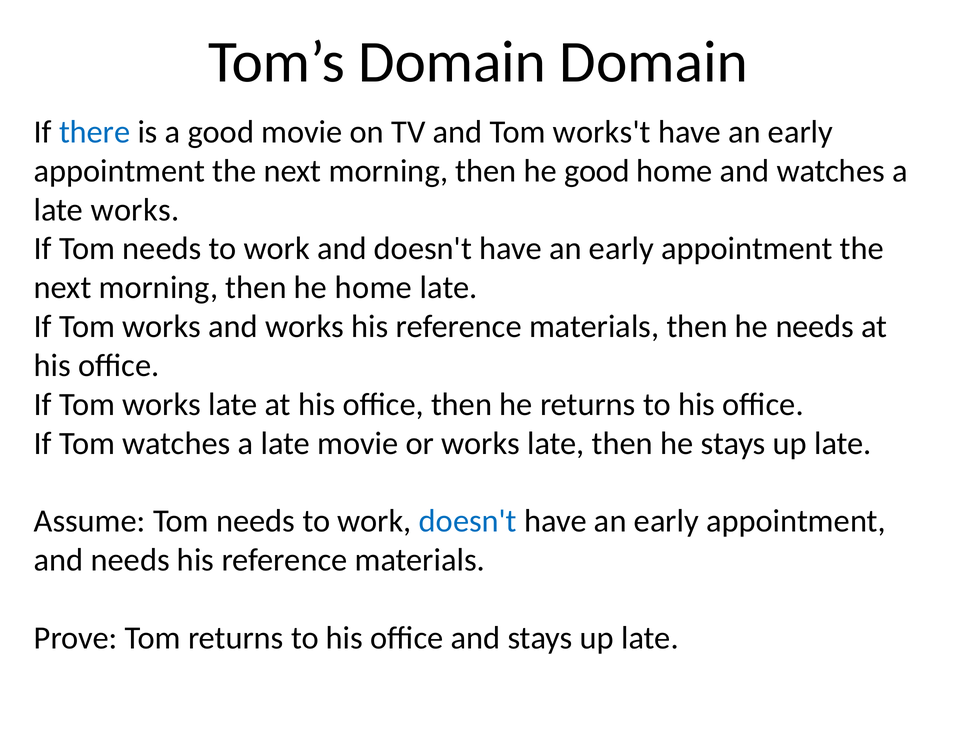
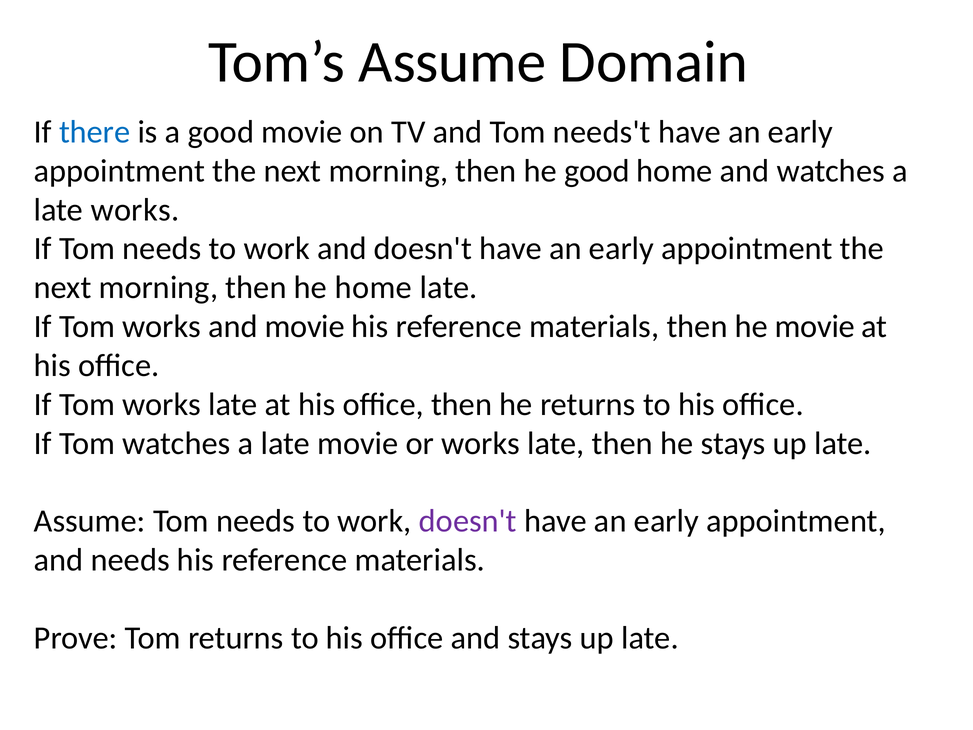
Tom’s Domain: Domain -> Assume
works't: works't -> needs't
and works: works -> movie
he needs: needs -> movie
doesn't at (468, 521) colour: blue -> purple
